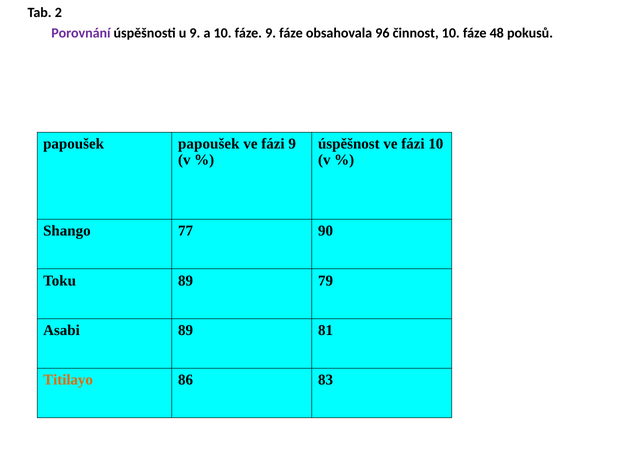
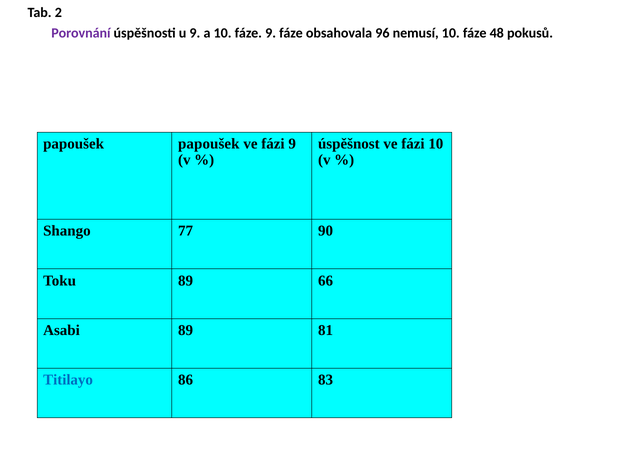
činnost: činnost -> nemusí
79: 79 -> 66
Titilayo colour: orange -> blue
